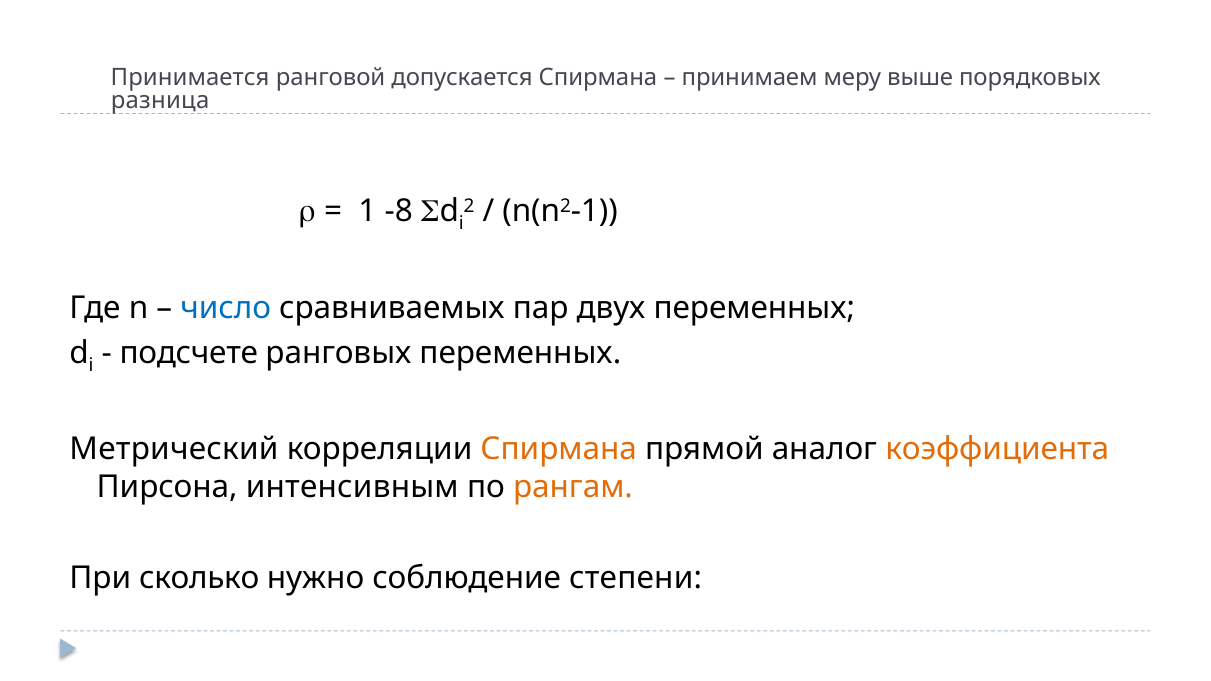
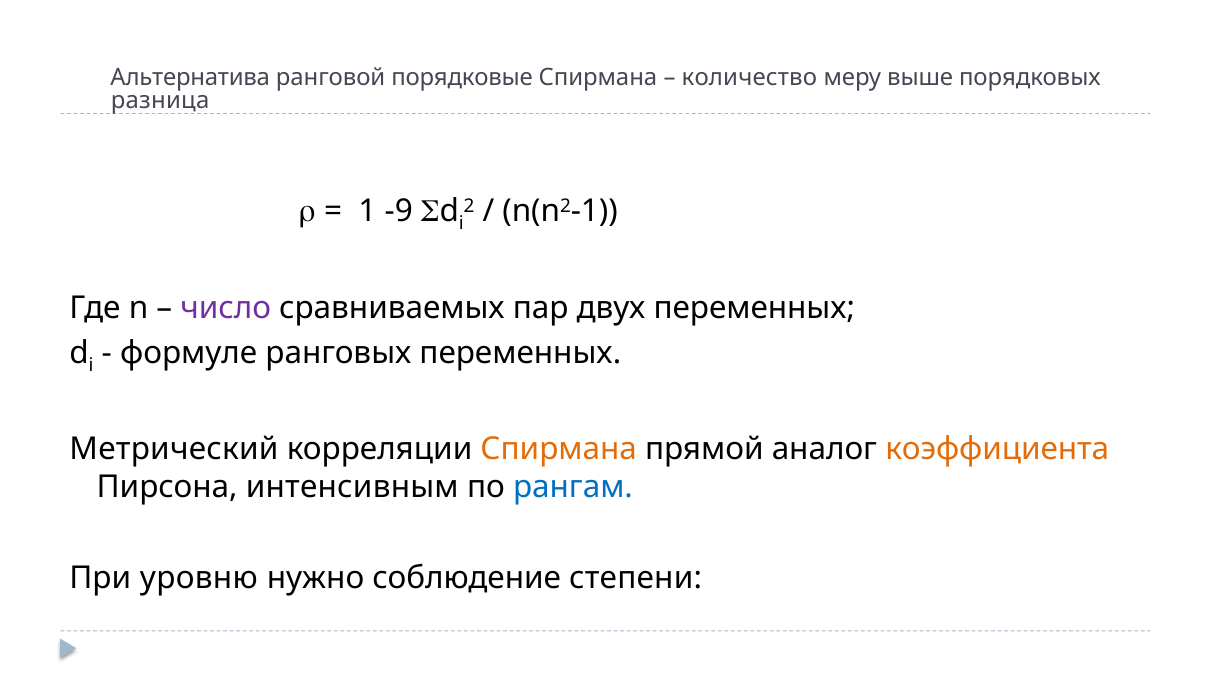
Принимается: Принимается -> Альтернатива
допускается: допускается -> порядковые
принимаем: принимаем -> количество
-8: -8 -> -9
число colour: blue -> purple
подсчете: подсчете -> формуле
рангам colour: orange -> blue
сколько: сколько -> уровню
